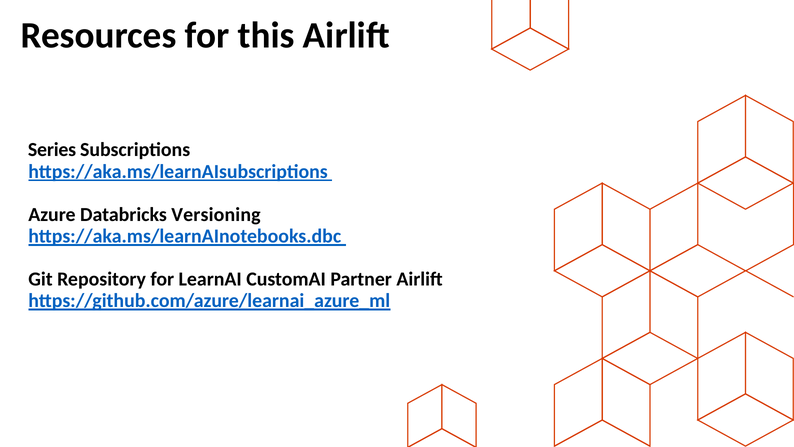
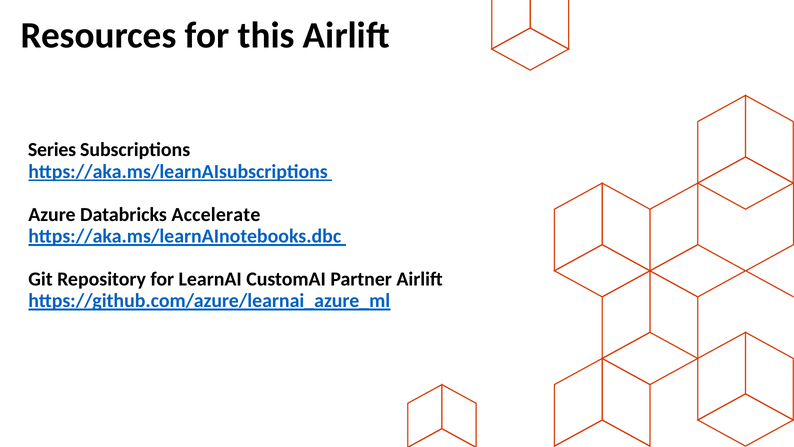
Versioning: Versioning -> Accelerate
